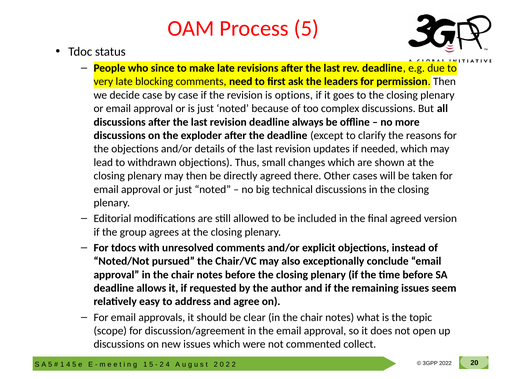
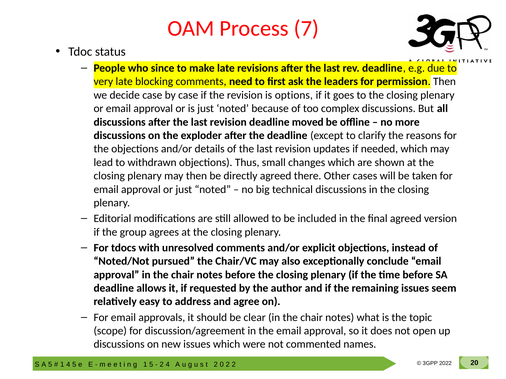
Process 5: 5 -> 7
always: always -> moved
collect: collect -> names
